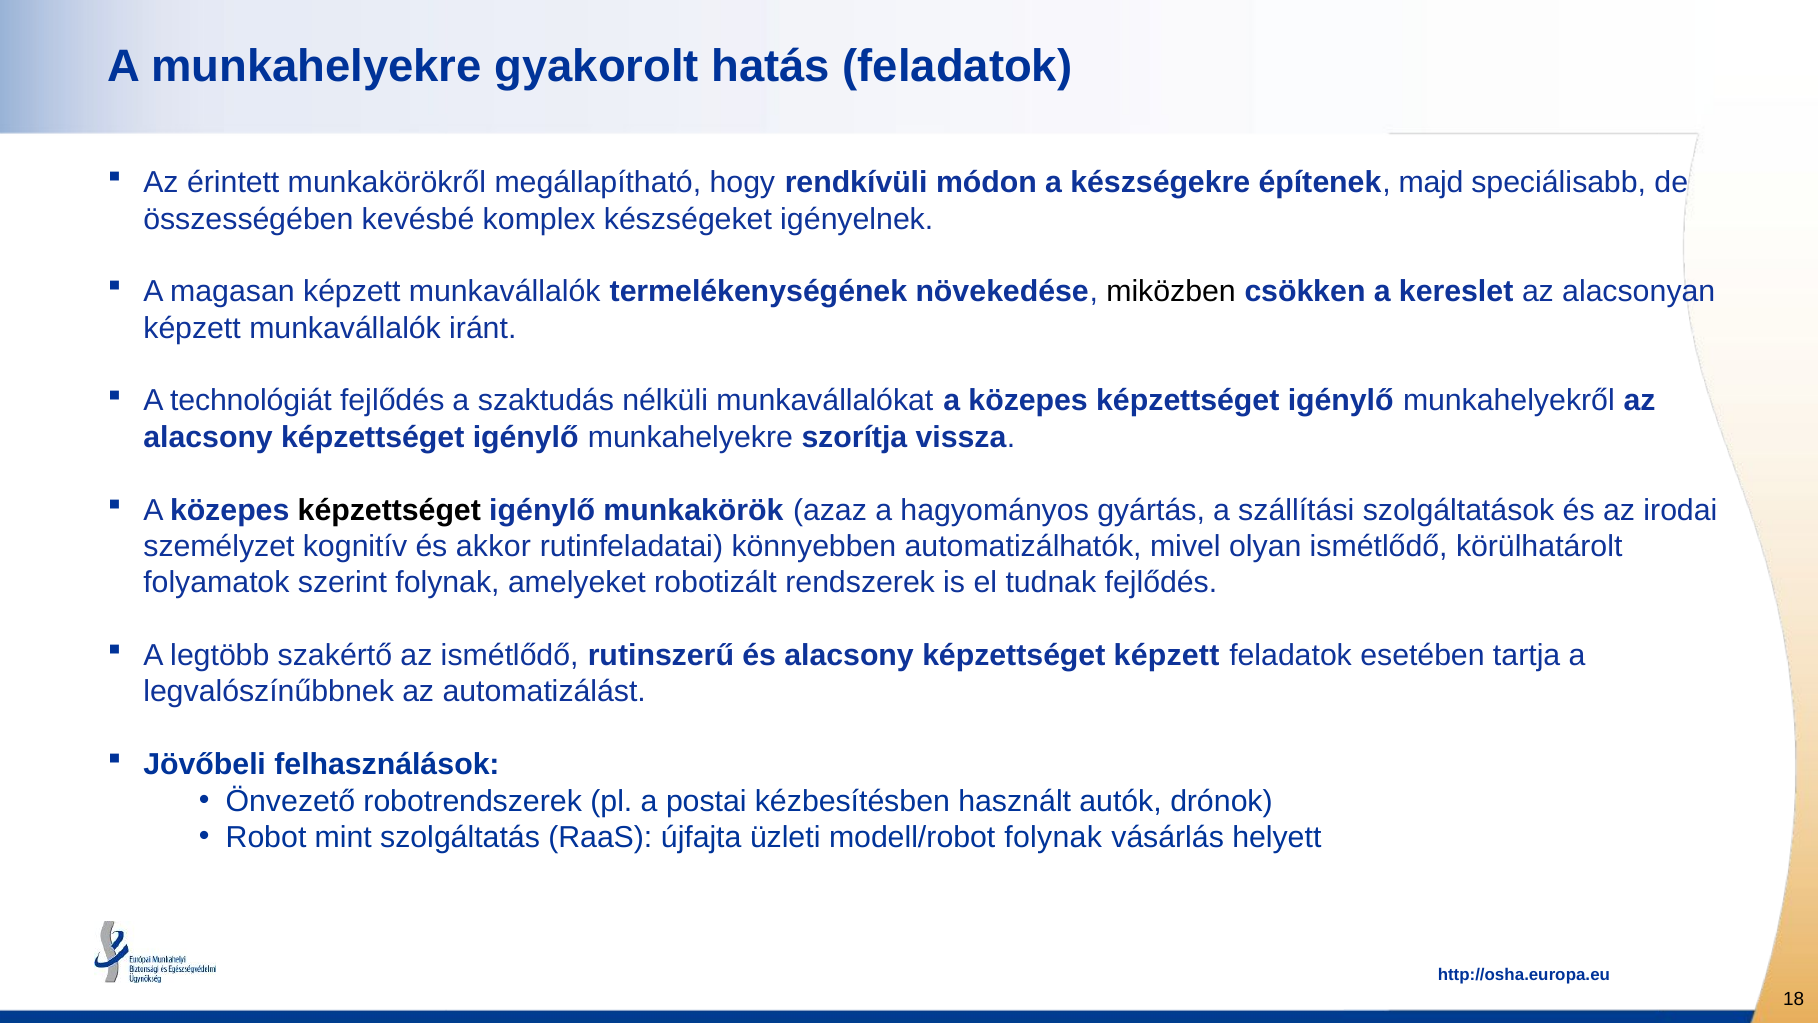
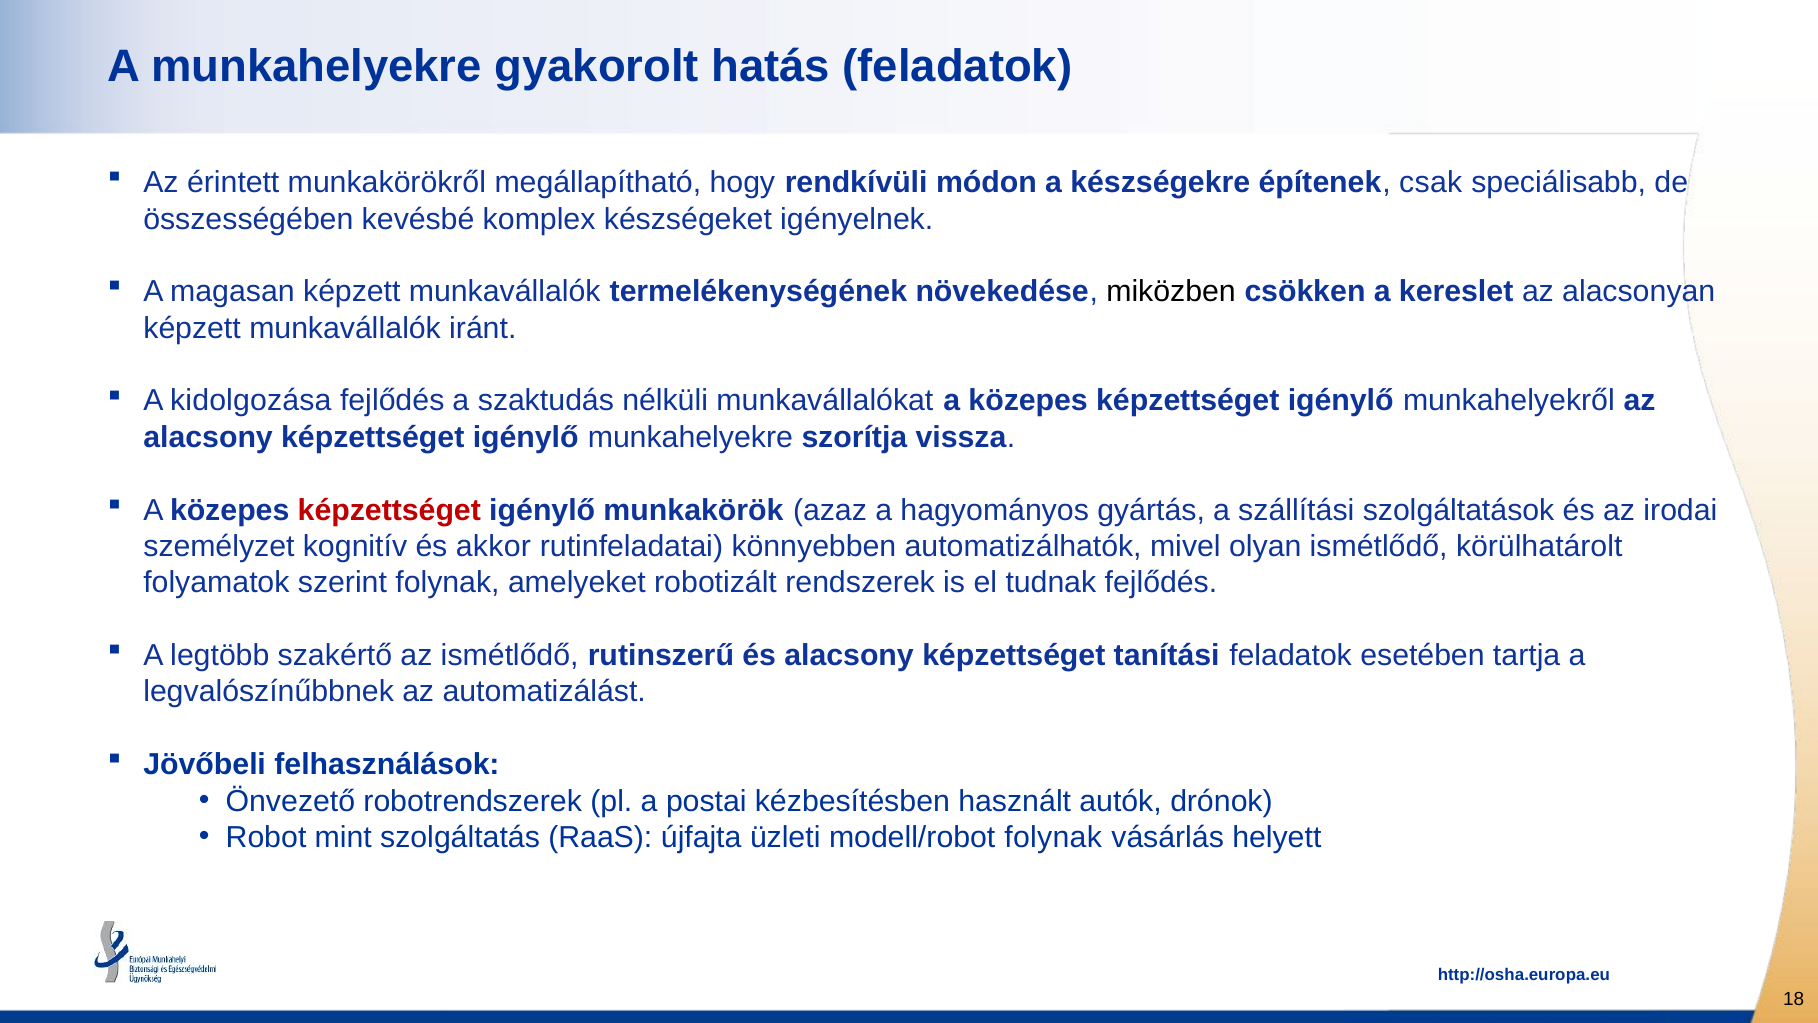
majd: majd -> csak
technológiát: technológiát -> kidolgozása
képzettséget at (389, 510) colour: black -> red
képzettséget képzett: képzett -> tanítási
